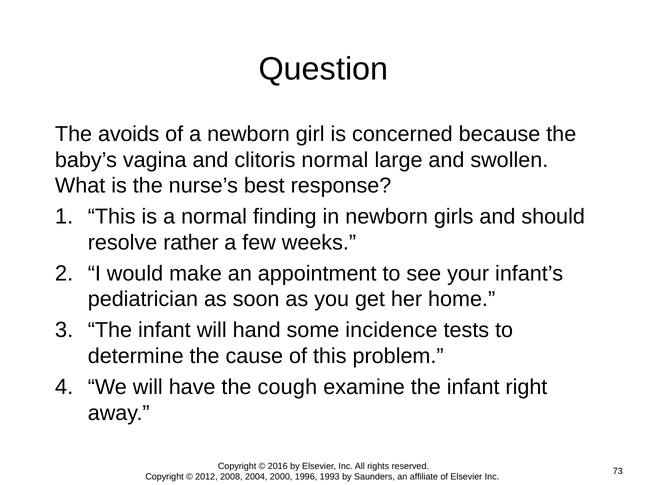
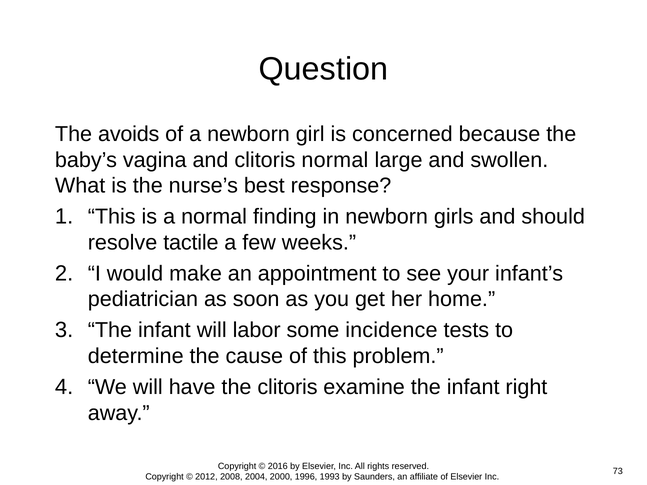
rather: rather -> tactile
hand: hand -> labor
the cough: cough -> clitoris
